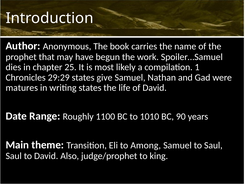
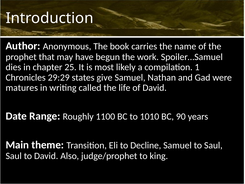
writing states: states -> called
Among: Among -> Decline
